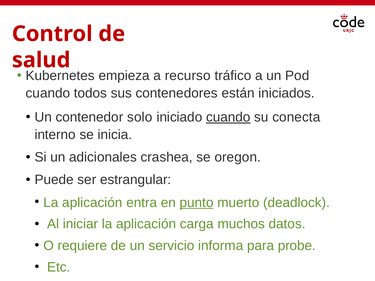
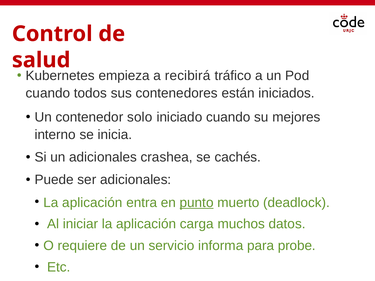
recurso: recurso -> recibirá
cuando at (228, 117) underline: present -> none
conecta: conecta -> mejores
oregon: oregon -> cachés
ser estrangular: estrangular -> adicionales
